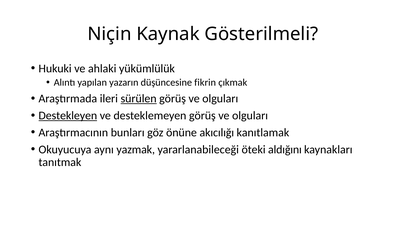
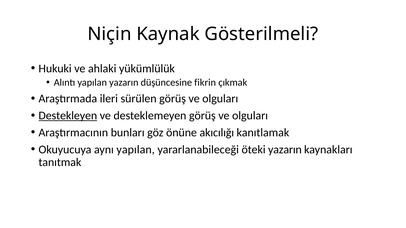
sürülen underline: present -> none
aynı yazmak: yazmak -> yapılan
öteki aldığını: aldığını -> yazarın
